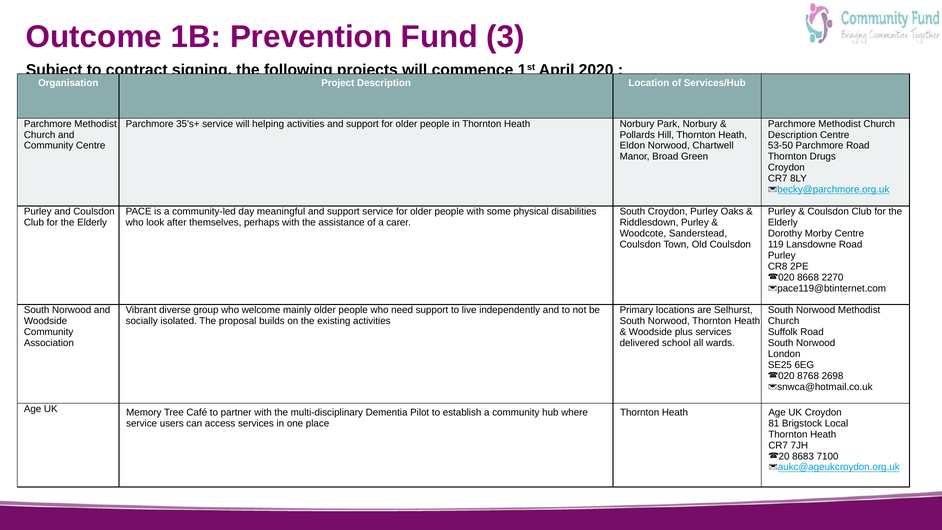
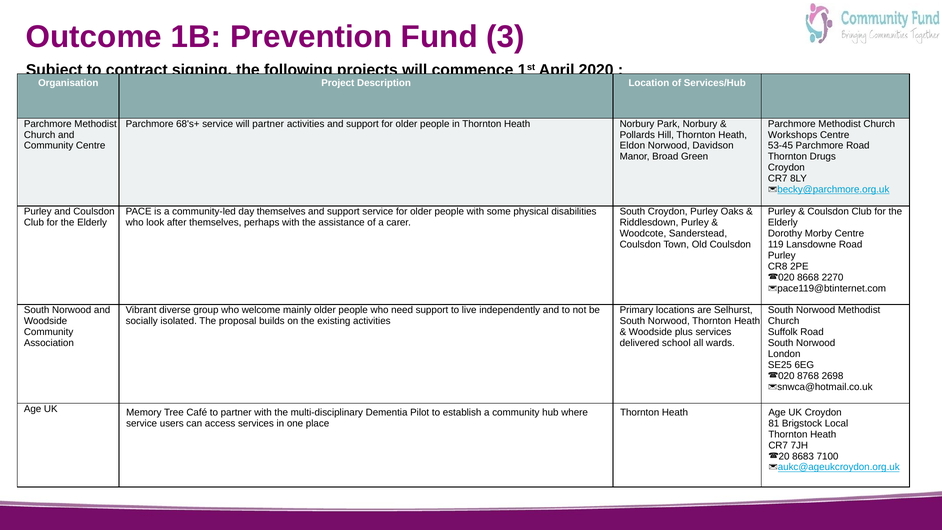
35's+: 35's+ -> 68's+
will helping: helping -> partner
Description at (793, 135): Description -> Workshops
Chartwell: Chartwell -> Davidson
53-50: 53-50 -> 53-45
day meaningful: meaningful -> themselves
